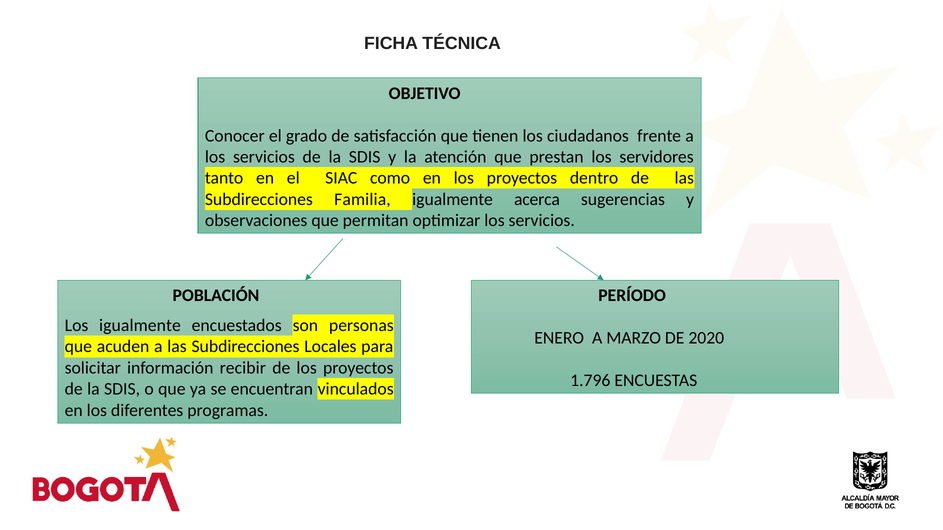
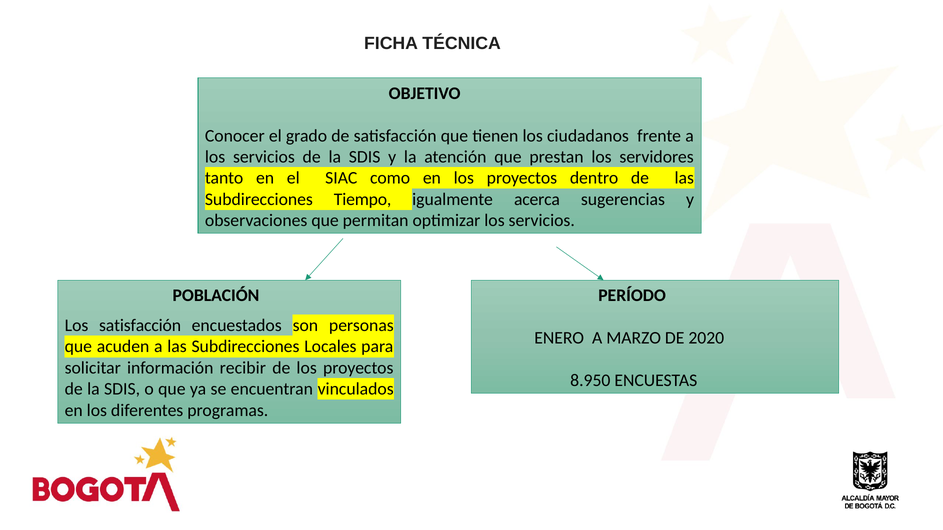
Familia: Familia -> Tiempo
Los igualmente: igualmente -> satisfacción
1.796: 1.796 -> 8.950
